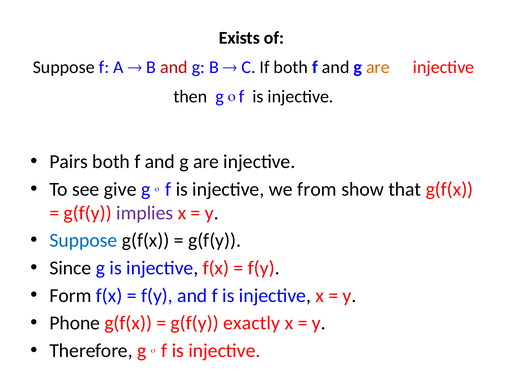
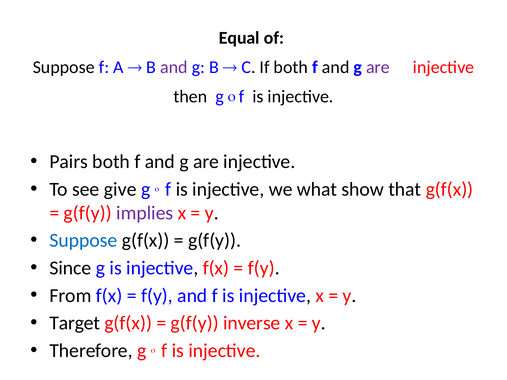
Exists: Exists -> Equal
and at (174, 67) colour: red -> purple
are at (378, 67) colour: orange -> purple
from: from -> what
Form: Form -> From
Phone: Phone -> Target
exactly: exactly -> inverse
